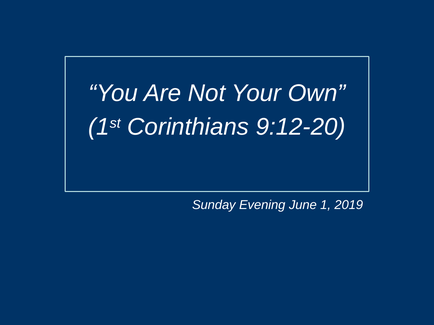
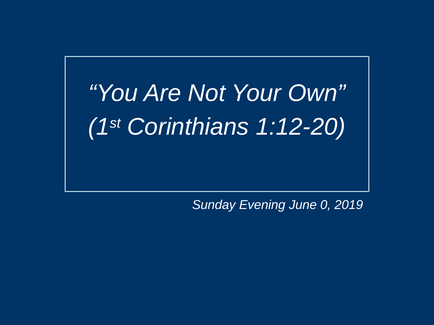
9:12-20: 9:12-20 -> 1:12-20
1: 1 -> 0
